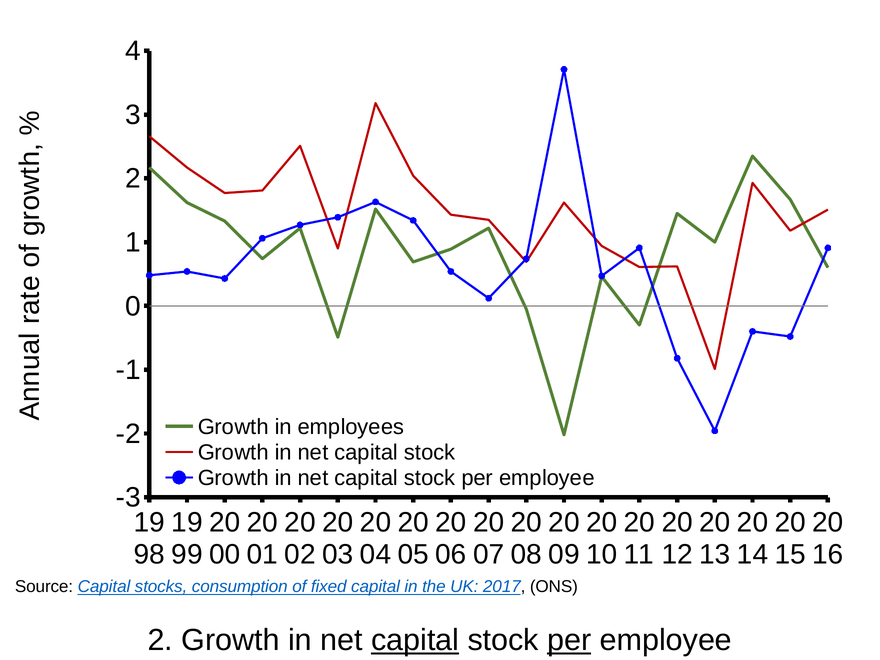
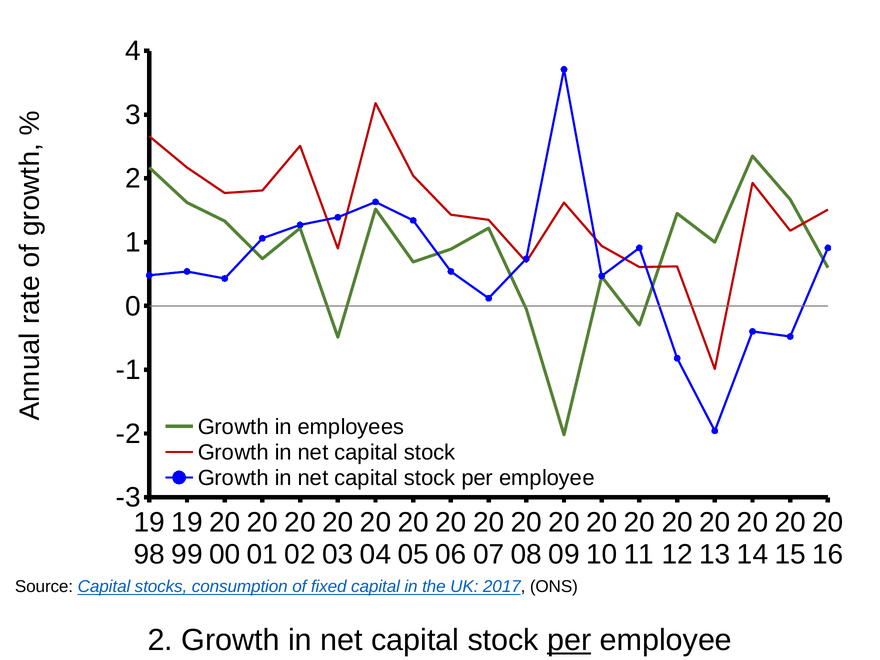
capital at (415, 640) underline: present -> none
